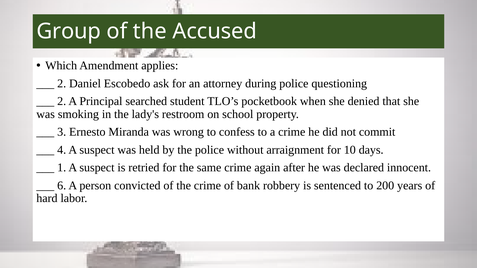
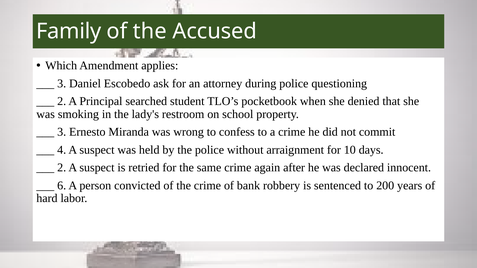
Group: Group -> Family
2 at (62, 84): 2 -> 3
1 at (62, 168): 1 -> 2
